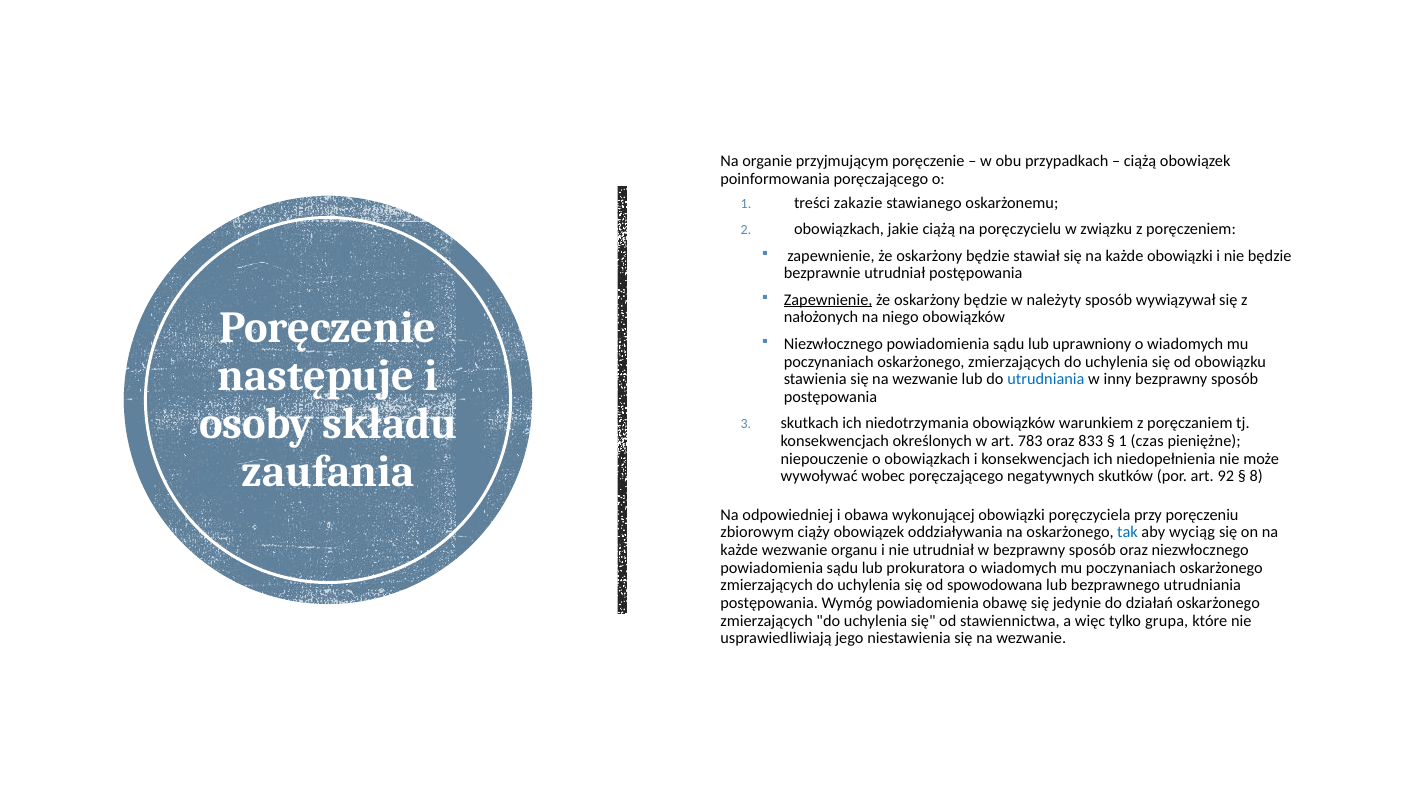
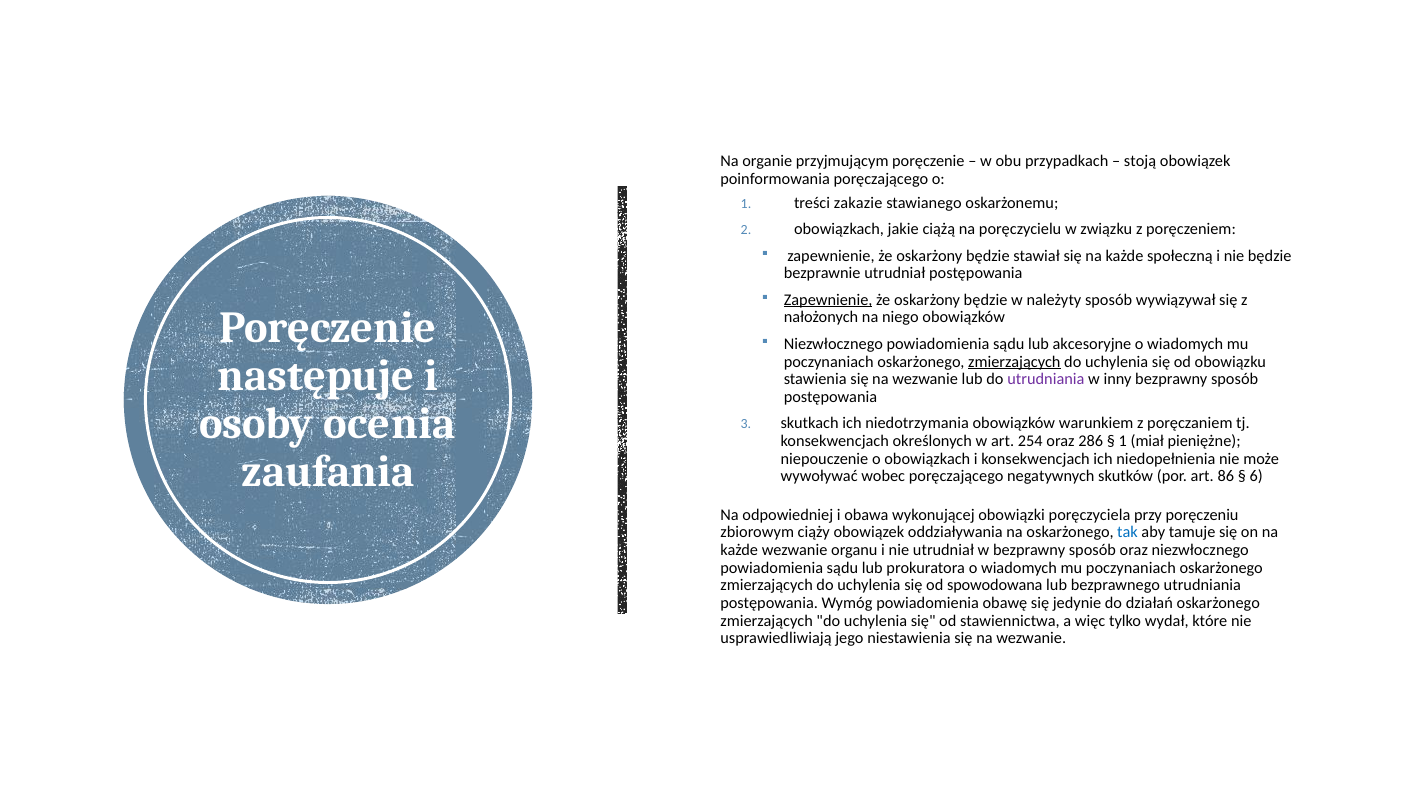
ciążą at (1140, 162): ciążą -> stoją
każde obowiązki: obowiązki -> społeczną
uprawniony: uprawniony -> akcesoryjne
zmierzających at (1014, 362) underline: none -> present
utrudniania at (1046, 380) colour: blue -> purple
składu: składu -> ocenia
783: 783 -> 254
833: 833 -> 286
czas: czas -> miał
92: 92 -> 86
8: 8 -> 6
wyciąg: wyciąg -> tamuje
grupa: grupa -> wydał
